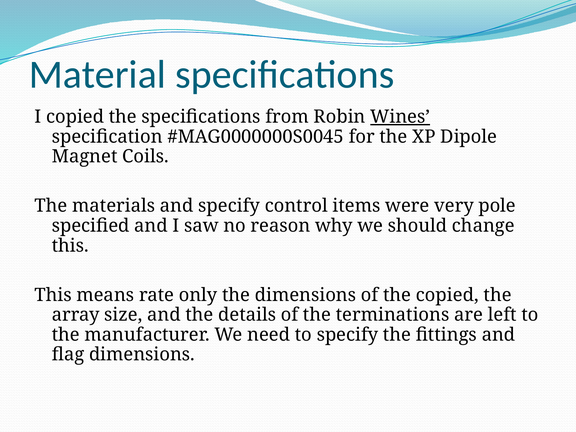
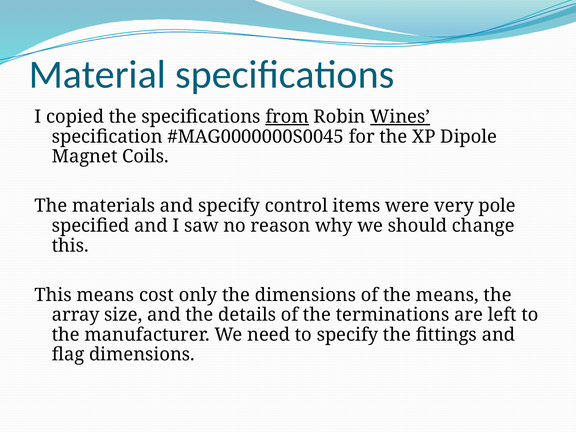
from underline: none -> present
rate: rate -> cost
the copied: copied -> means
